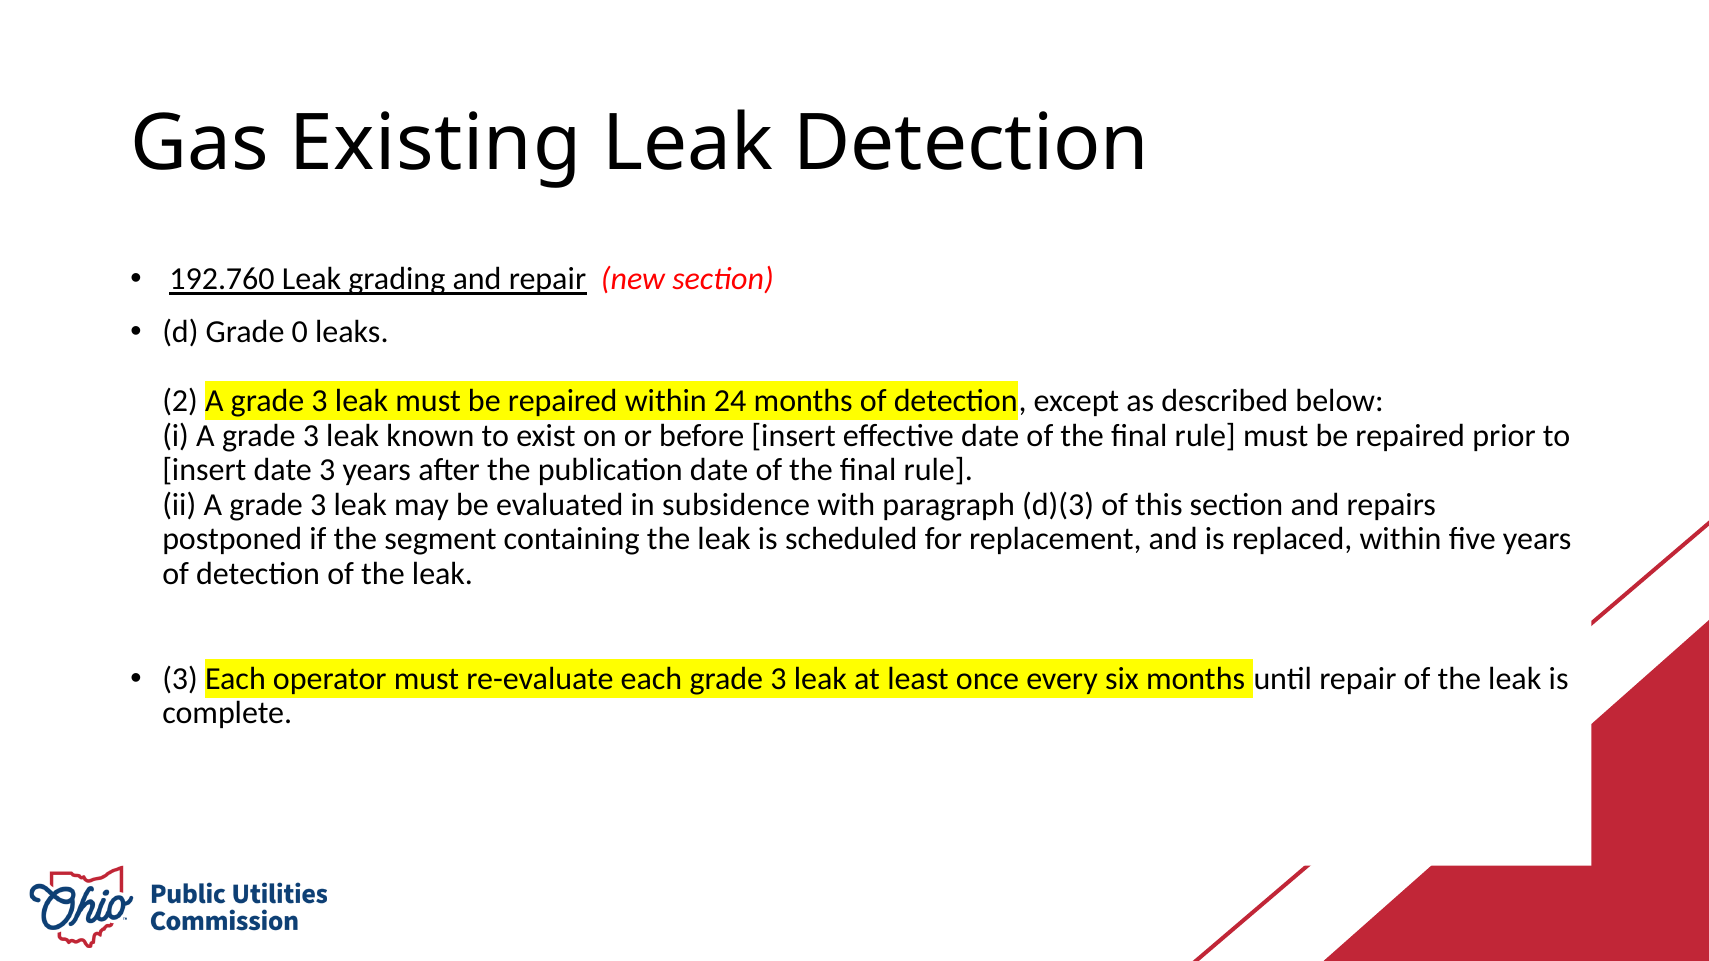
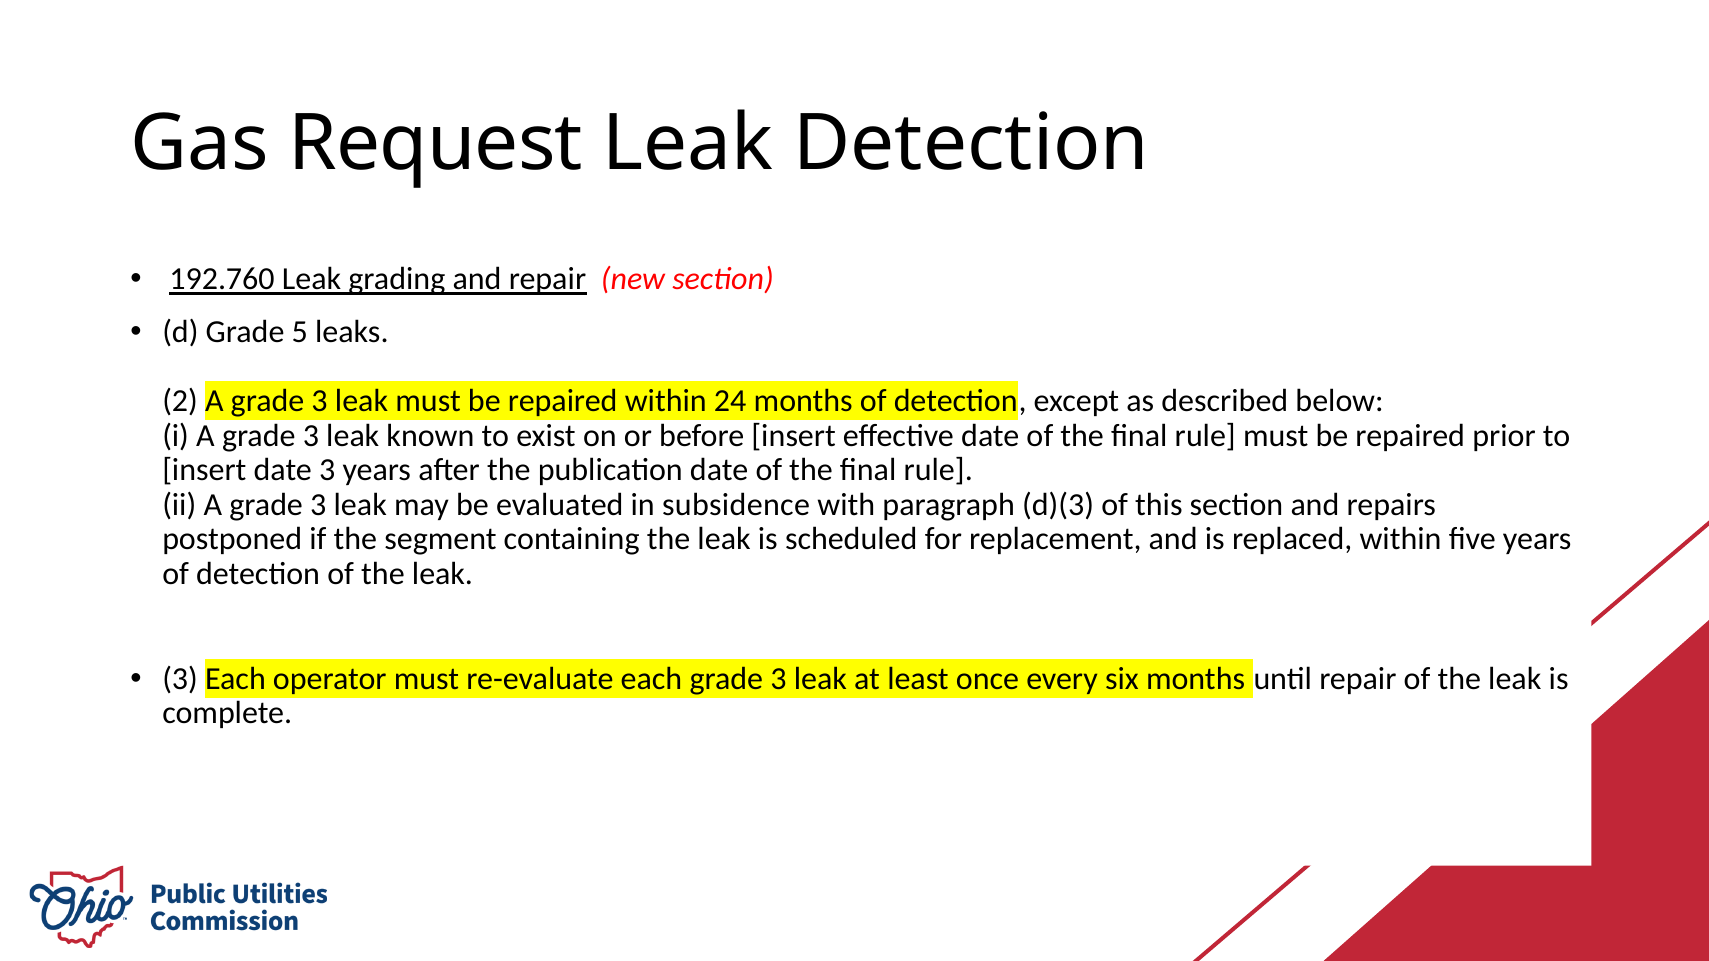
Existing: Existing -> Request
0: 0 -> 5
